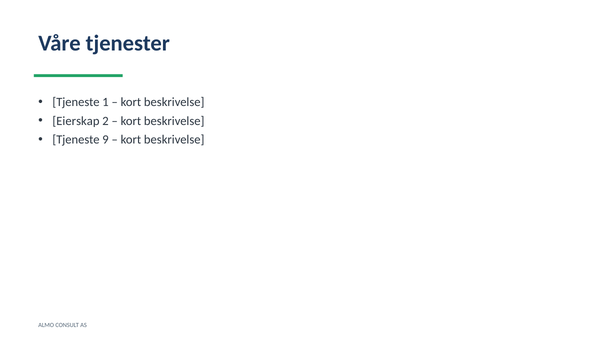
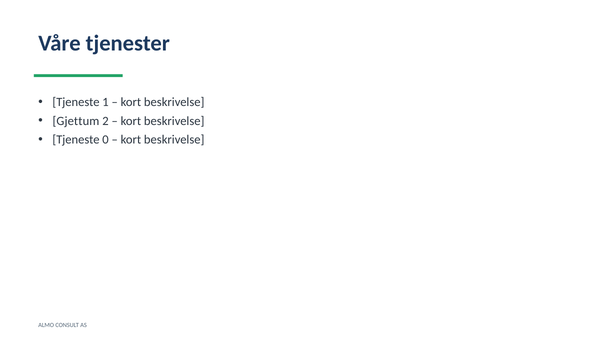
Eierskap: Eierskap -> Gjettum
9: 9 -> 0
